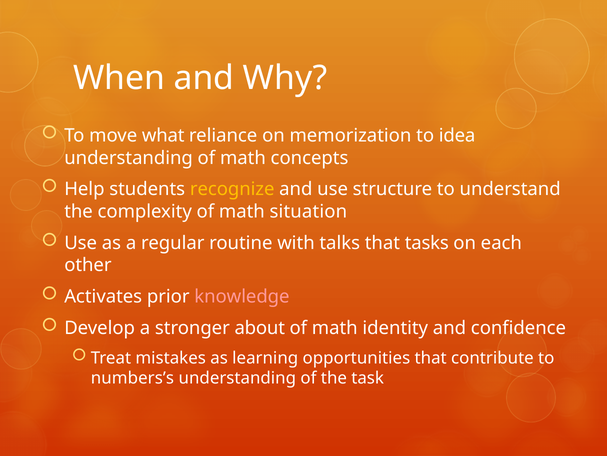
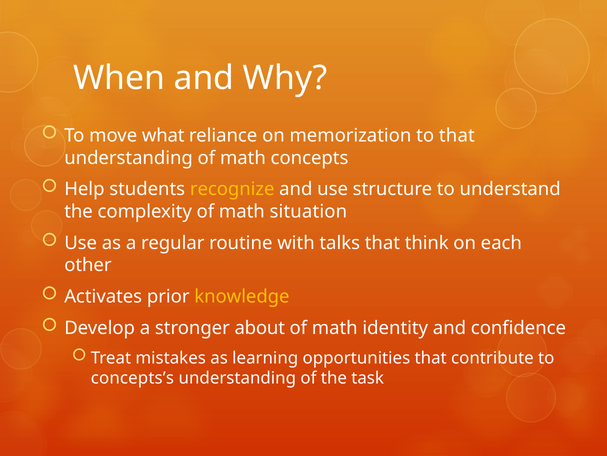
to idea: idea -> that
tasks: tasks -> think
knowledge colour: pink -> yellow
numbers’s: numbers’s -> concepts’s
